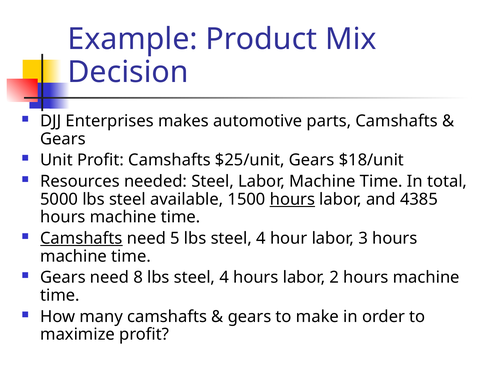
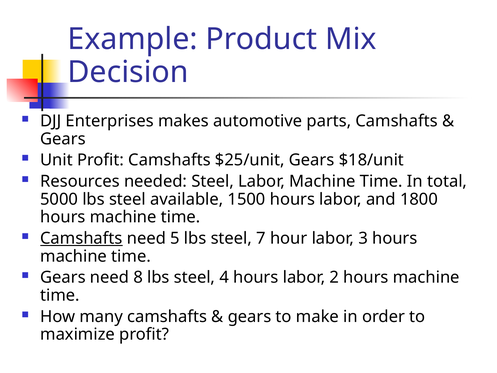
hours at (292, 199) underline: present -> none
4385: 4385 -> 1800
5 lbs steel 4: 4 -> 7
